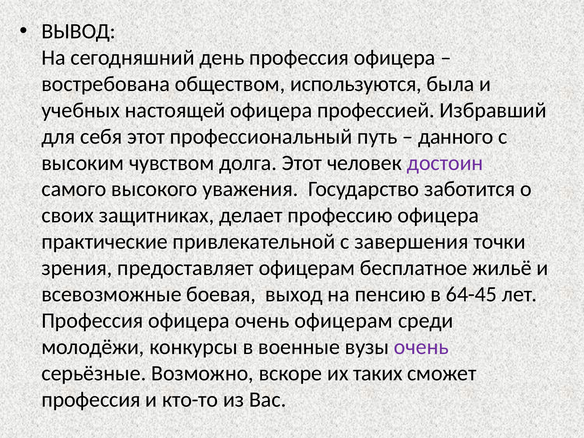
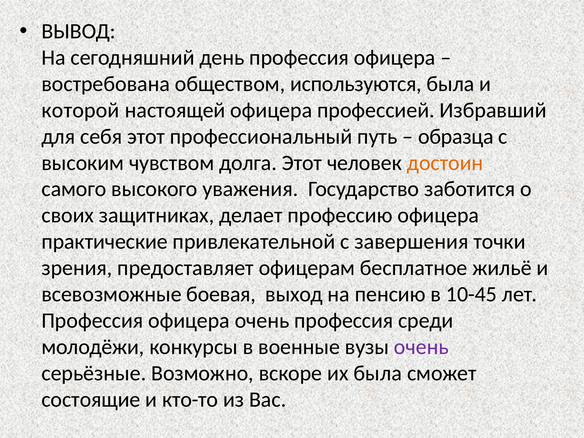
учебных: учебных -> которой
данного: данного -> образца
достоин colour: purple -> orange
64-45: 64-45 -> 10-45
очень офицерам: офицерам -> профессия
их таких: таких -> была
профессия at (91, 400): профессия -> состоящие
